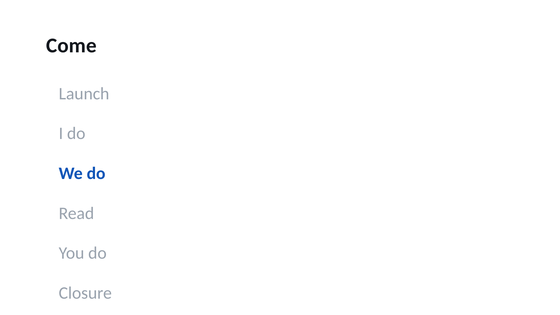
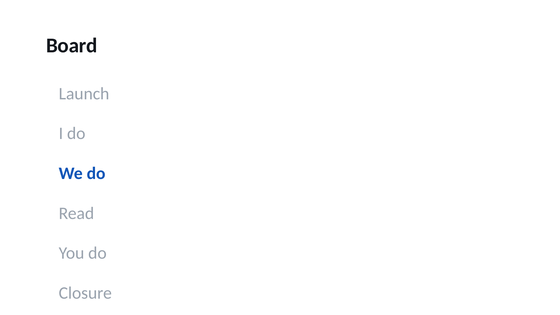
Come: Come -> Board
